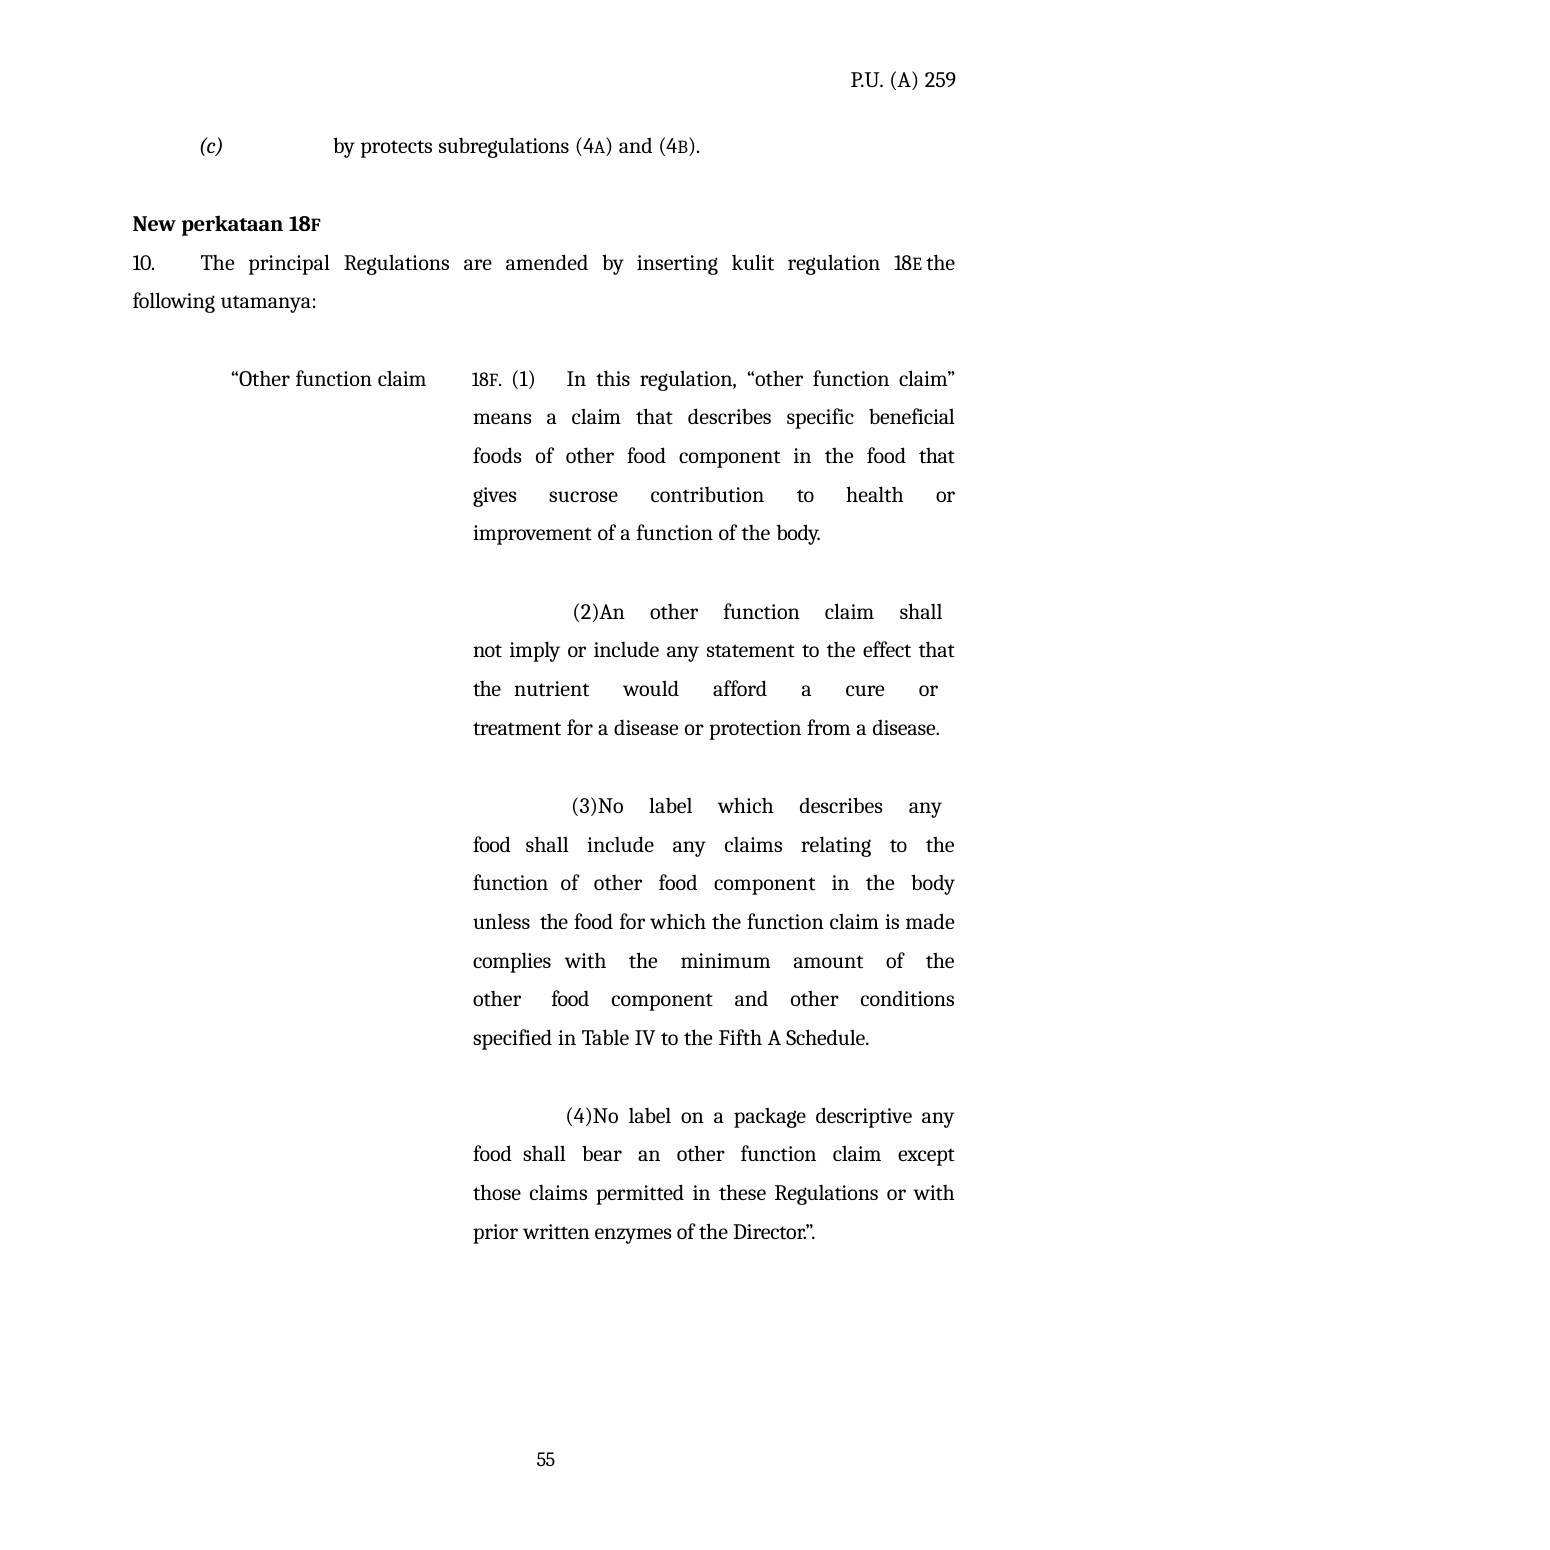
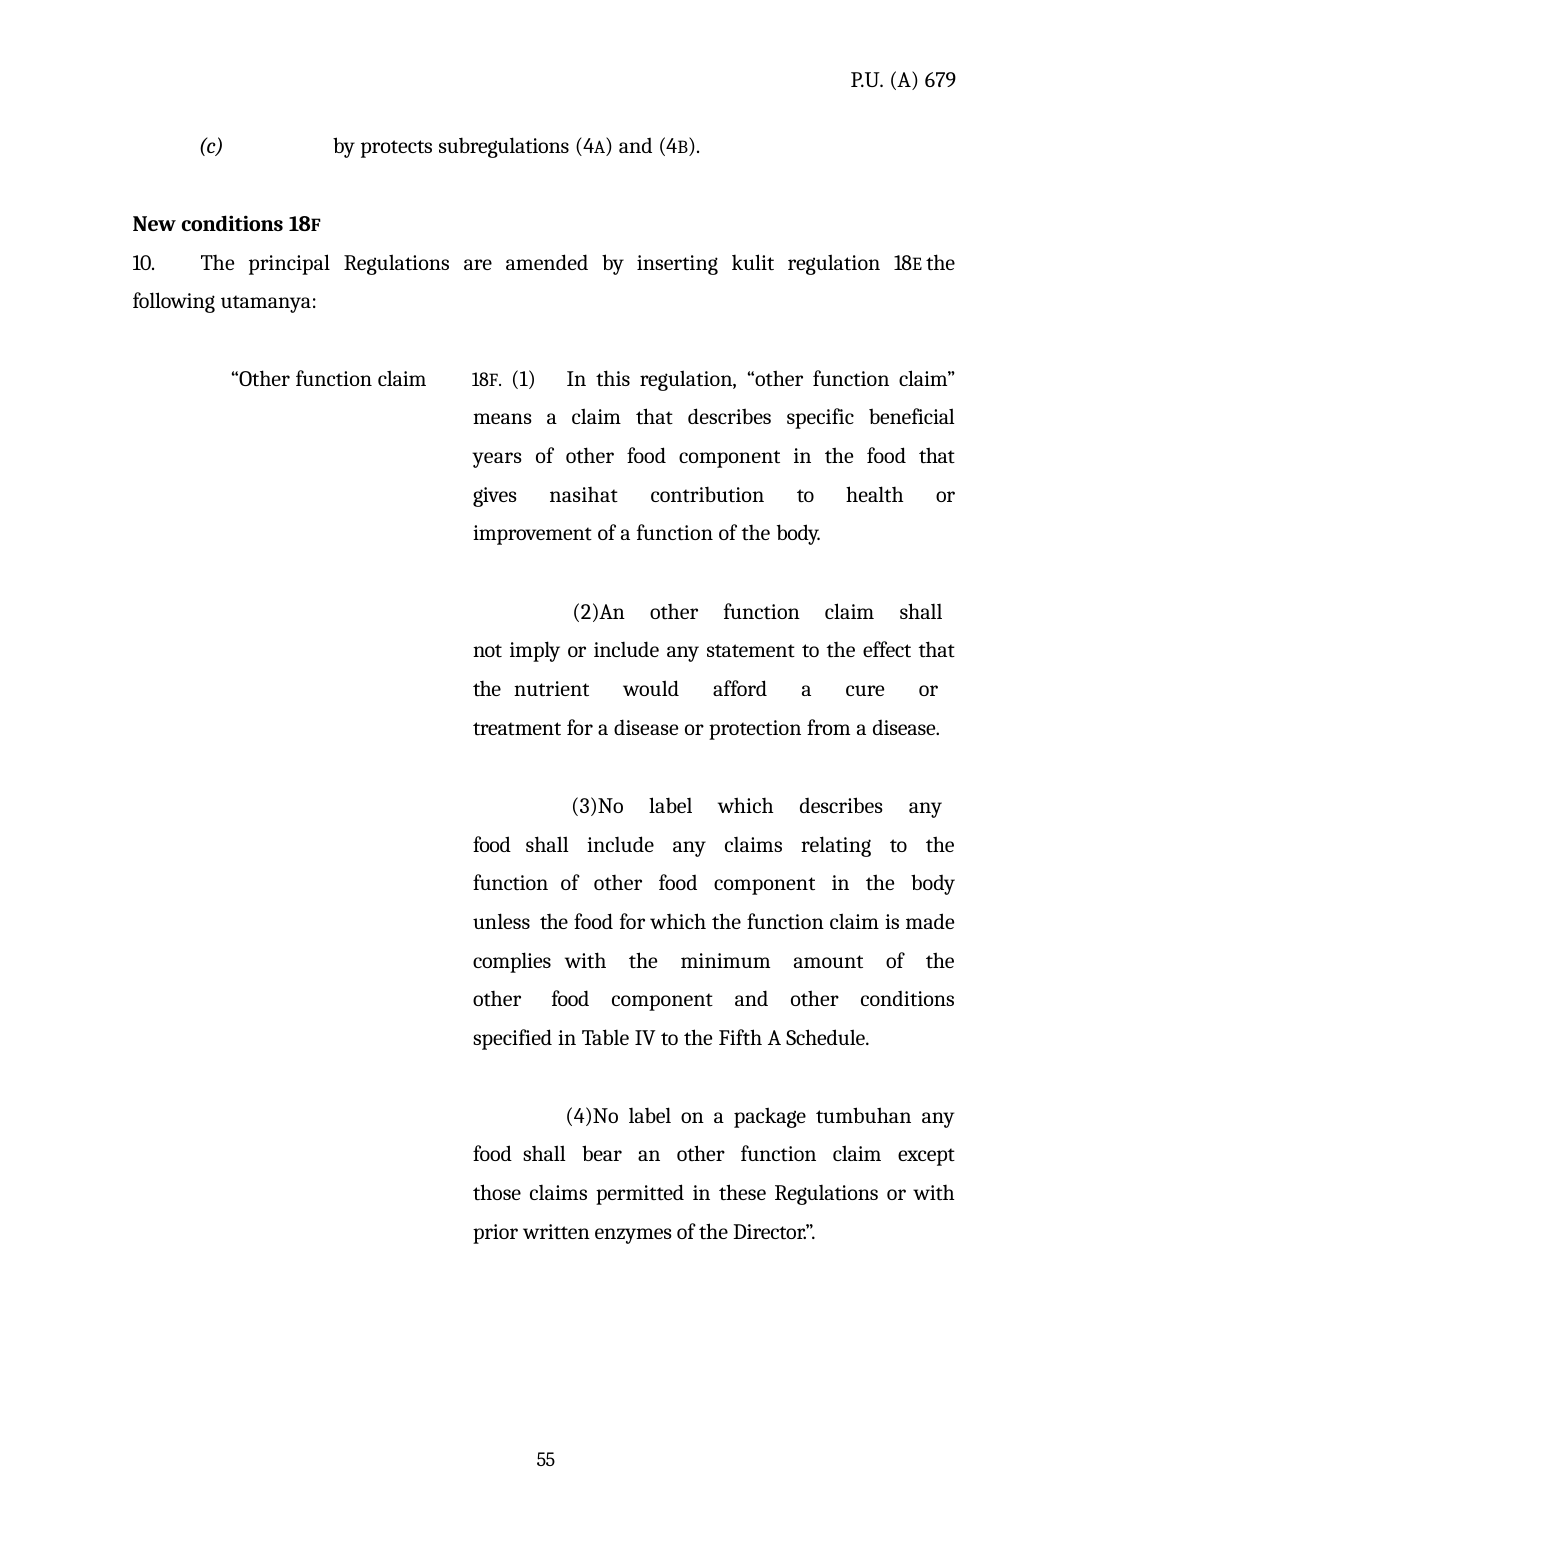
259: 259 -> 679
New perkataan: perkataan -> conditions
foods: foods -> years
sucrose: sucrose -> nasihat
descriptive: descriptive -> tumbuhan
